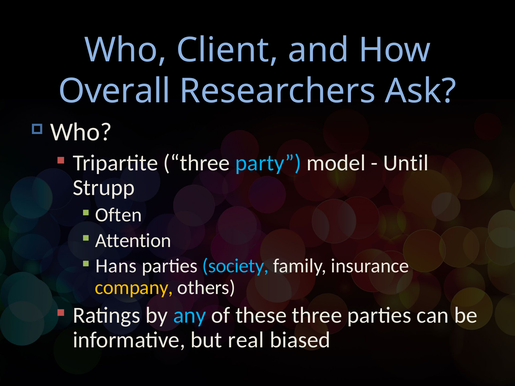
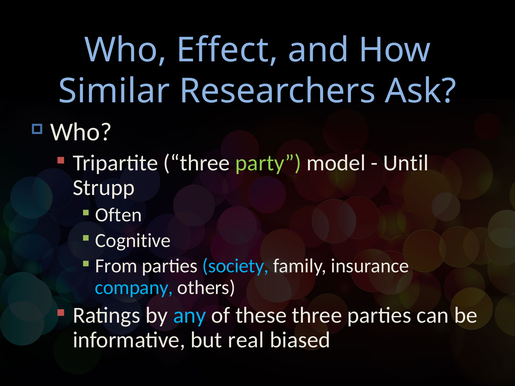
Client: Client -> Effect
Overall: Overall -> Similar
party colour: light blue -> light green
Attention: Attention -> Cognitive
Hans: Hans -> From
company colour: yellow -> light blue
